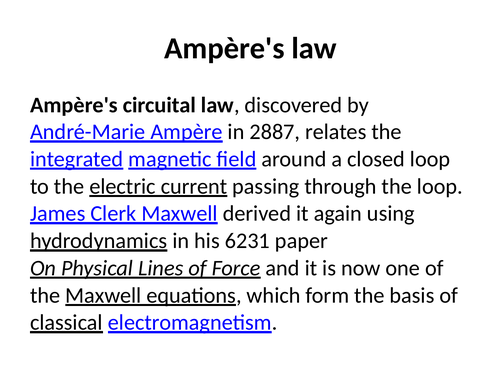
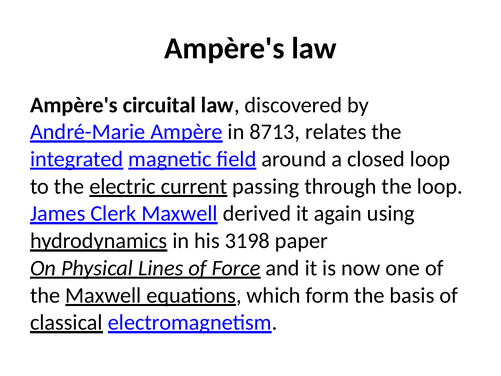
2887: 2887 -> 8713
6231: 6231 -> 3198
